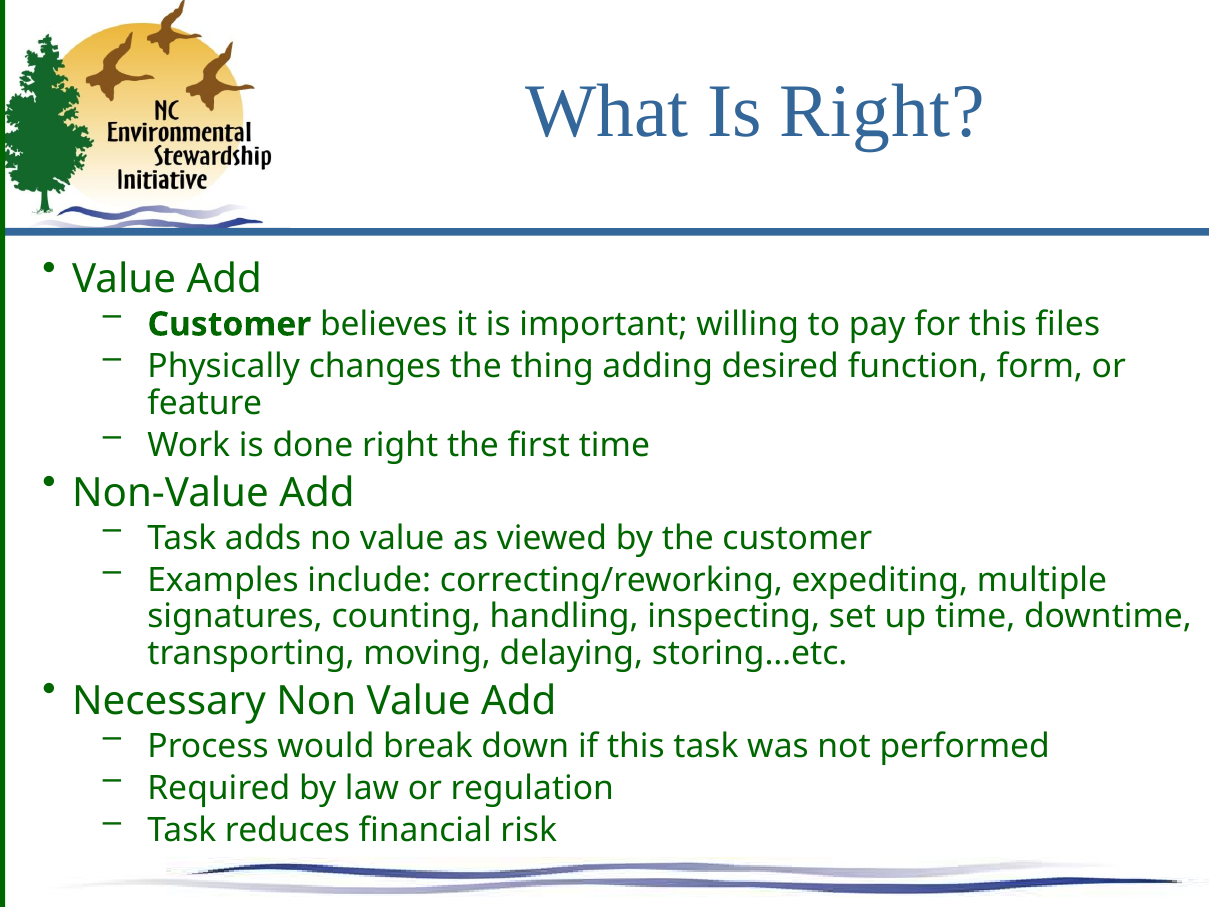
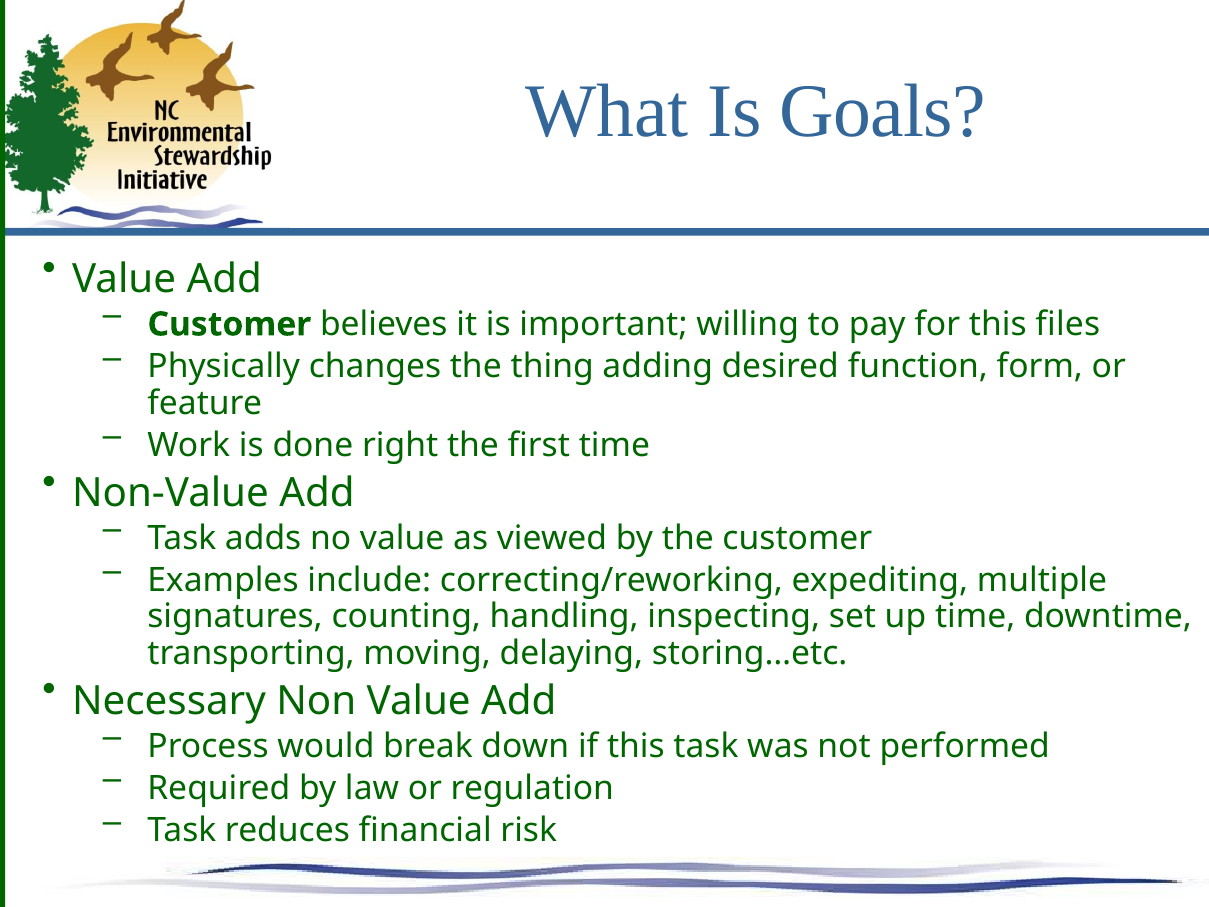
Is Right: Right -> Goals
